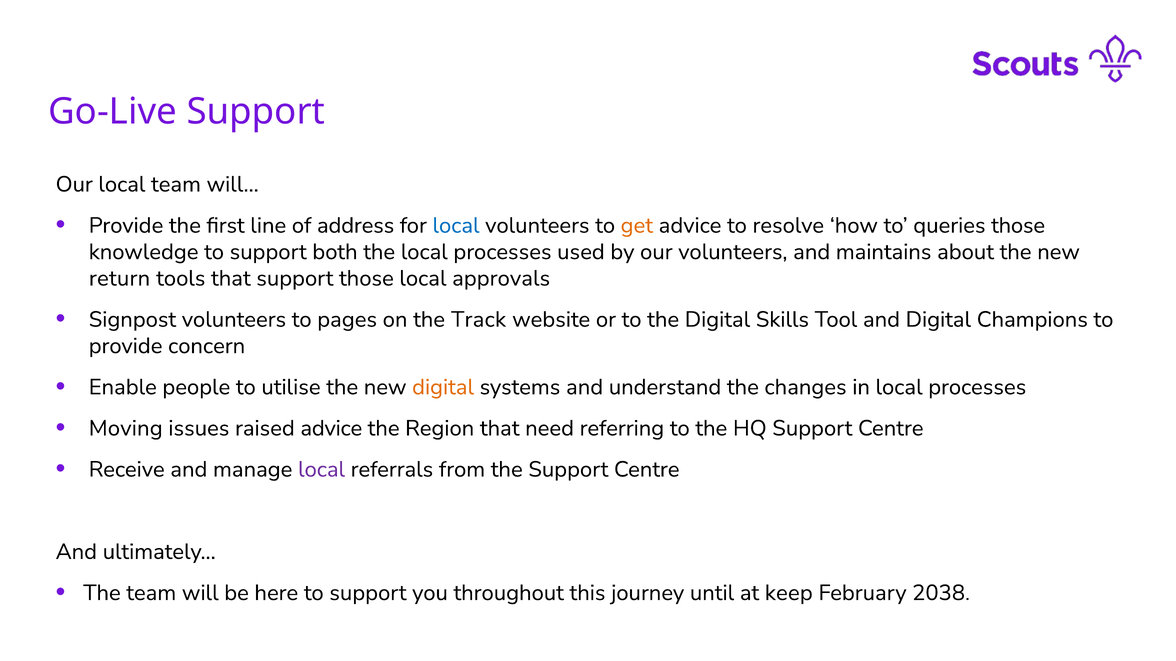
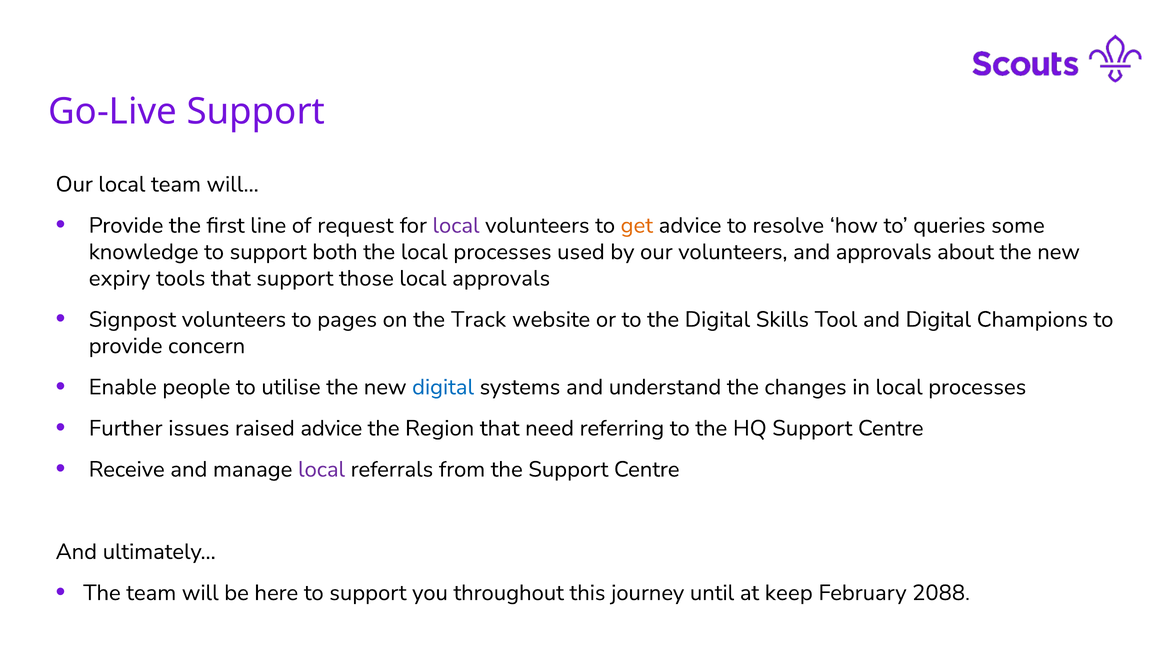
address: address -> request
local at (456, 226) colour: blue -> purple
queries those: those -> some
and maintains: maintains -> approvals
return: return -> expiry
digital at (443, 387) colour: orange -> blue
Moving: Moving -> Further
2038: 2038 -> 2088
